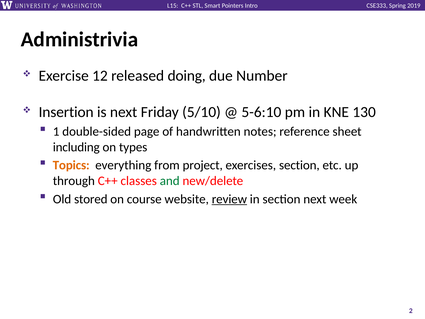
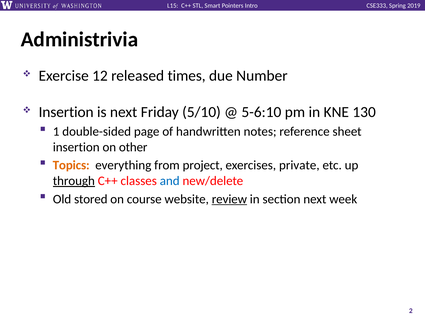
doing: doing -> times
including at (76, 147): including -> insertion
types: types -> other
exercises section: section -> private
through underline: none -> present
and colour: green -> blue
